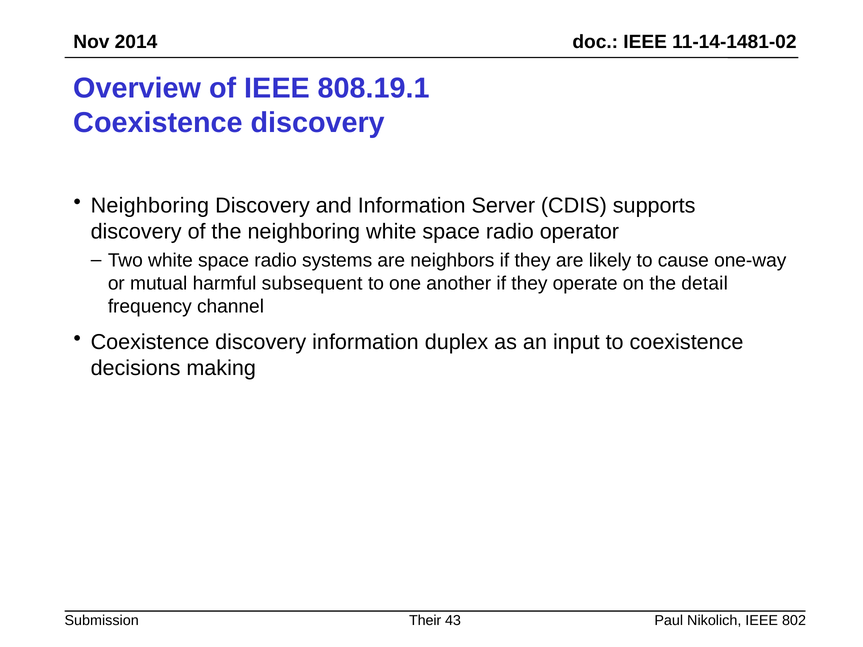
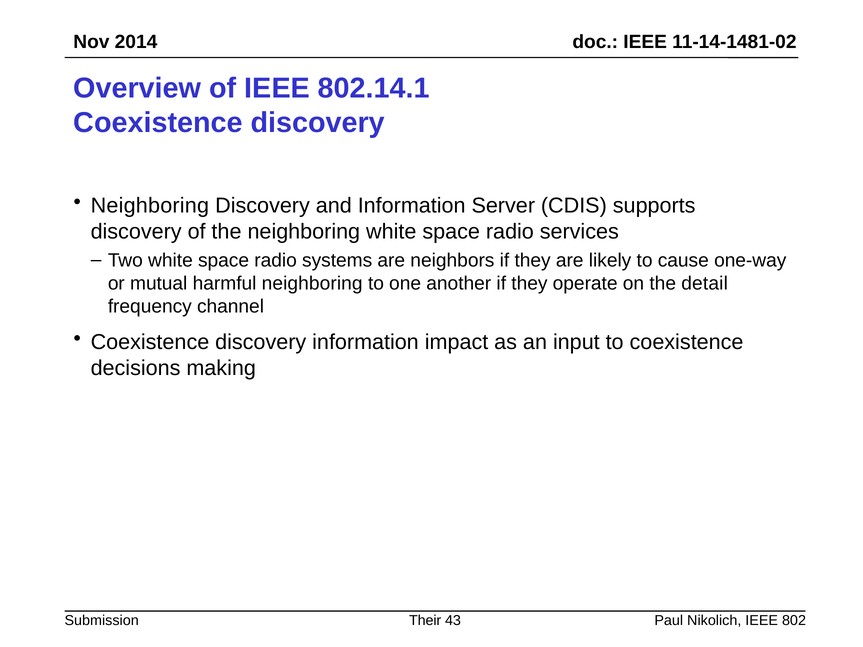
808.19.1: 808.19.1 -> 802.14.1
operator: operator -> services
harmful subsequent: subsequent -> neighboring
duplex: duplex -> impact
